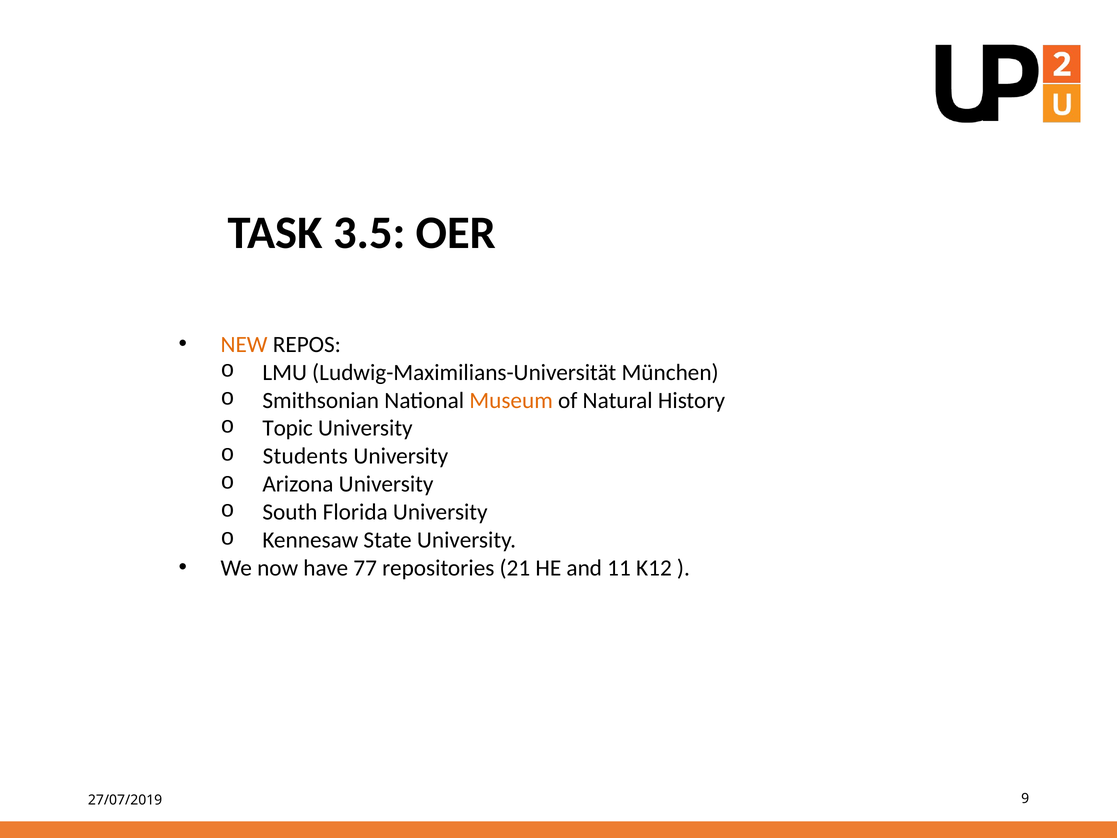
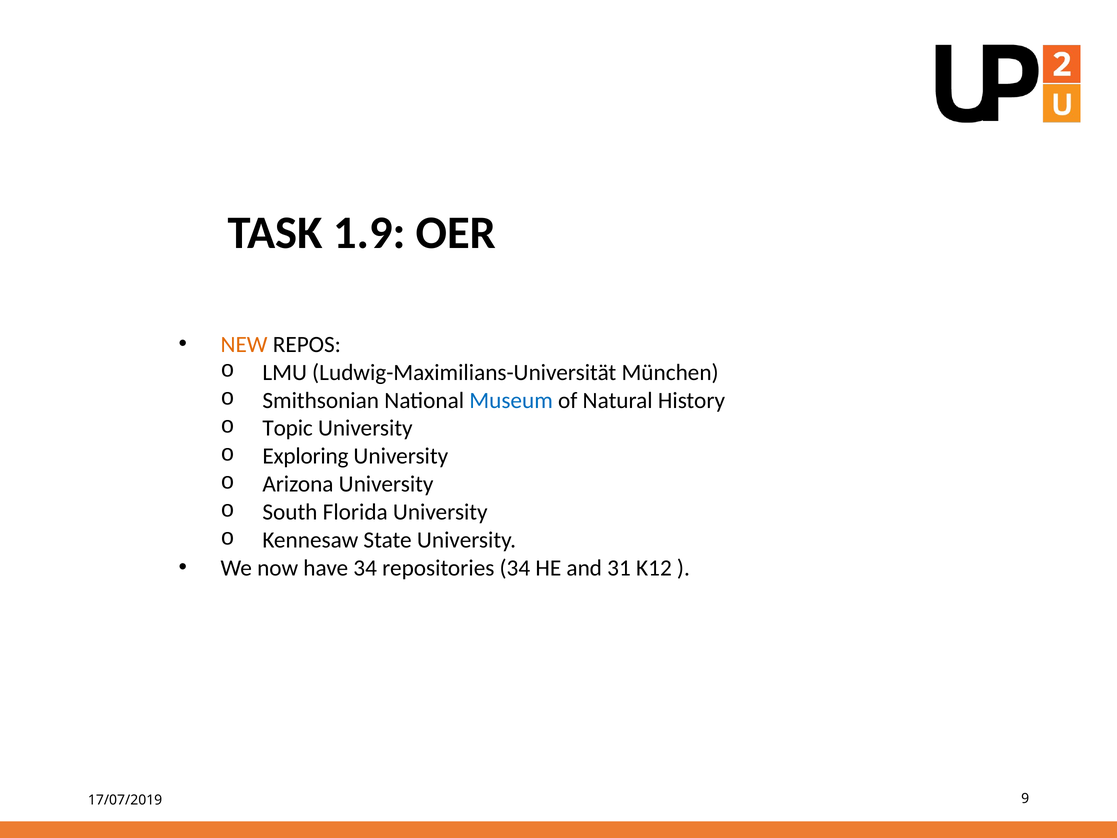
3.5: 3.5 -> 1.9
Museum colour: orange -> blue
Students: Students -> Exploring
have 77: 77 -> 34
repositories 21: 21 -> 34
11: 11 -> 31
27/07/2019: 27/07/2019 -> 17/07/2019
